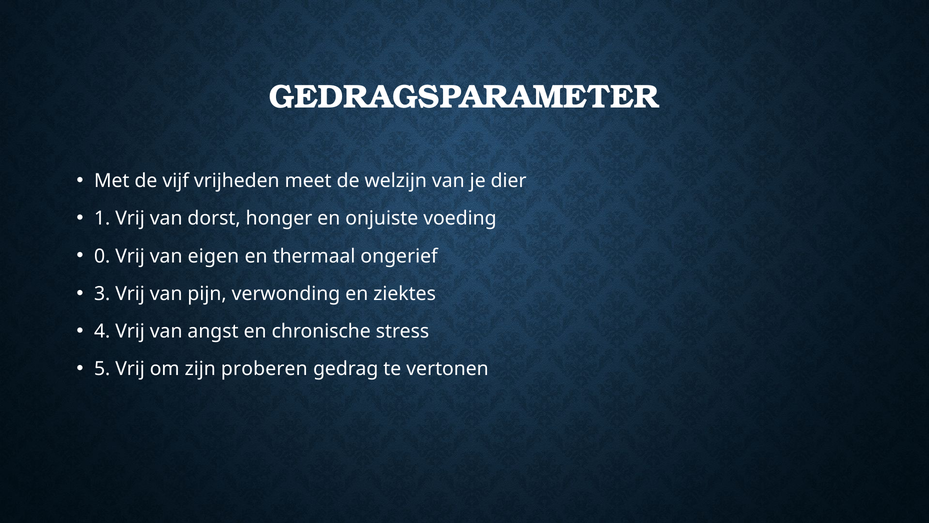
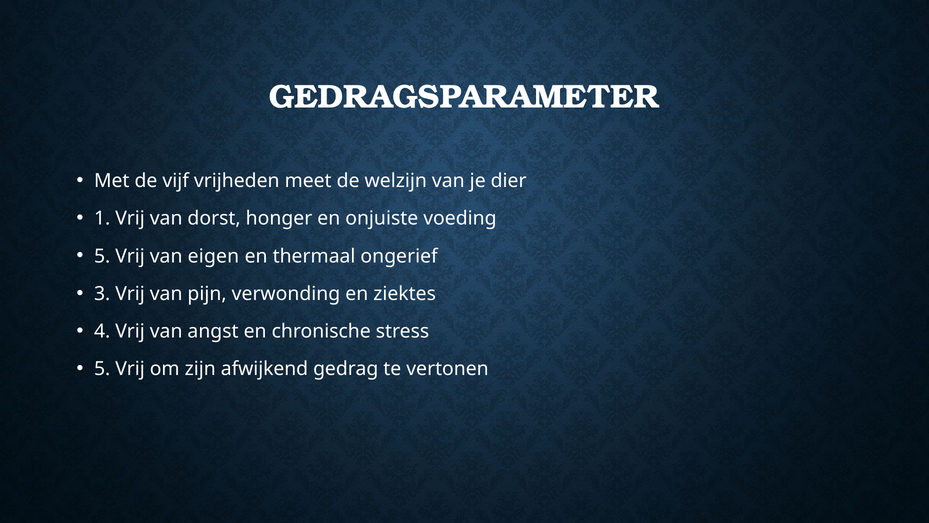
0 at (102, 256): 0 -> 5
proberen: proberen -> afwijkend
